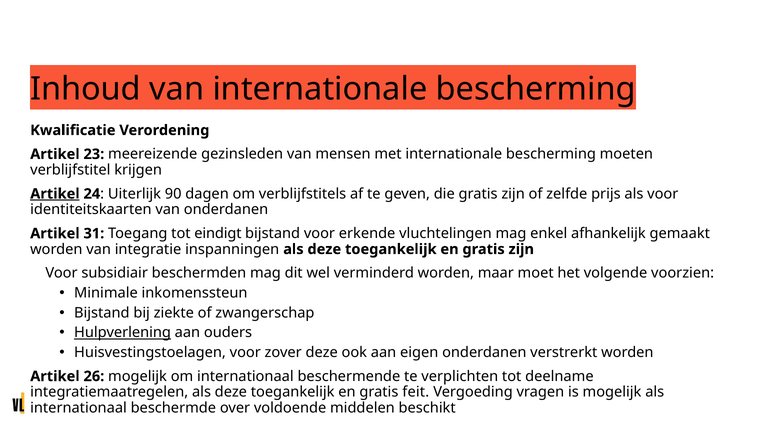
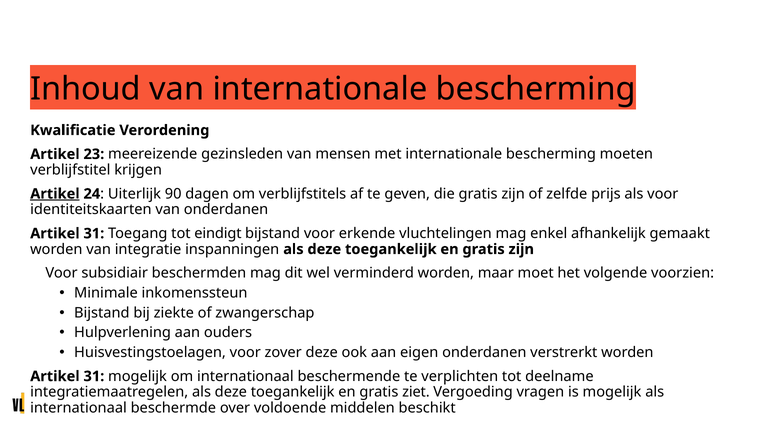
Hulpverlening underline: present -> none
26 at (94, 377): 26 -> 31
feit: feit -> ziet
